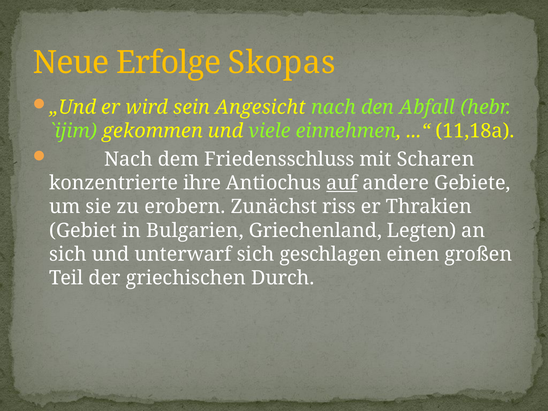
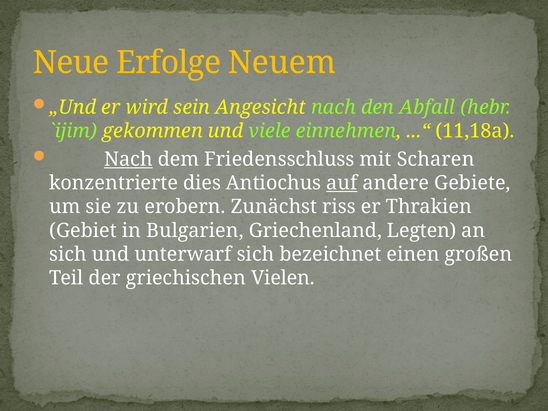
Skopas: Skopas -> Neuem
Nach at (128, 159) underline: none -> present
ihre: ihre -> dies
geschlagen: geschlagen -> bezeichnet
Durch: Durch -> Vielen
